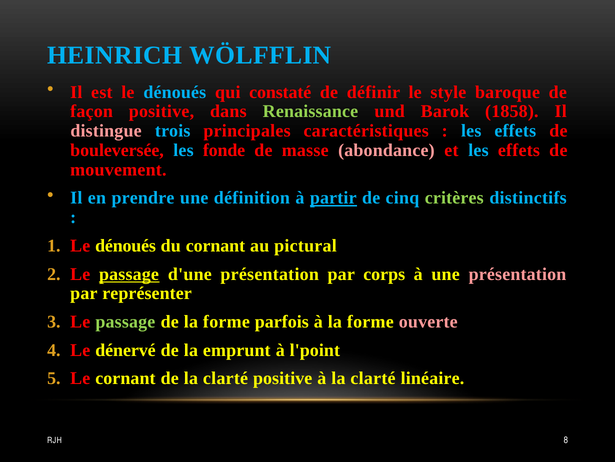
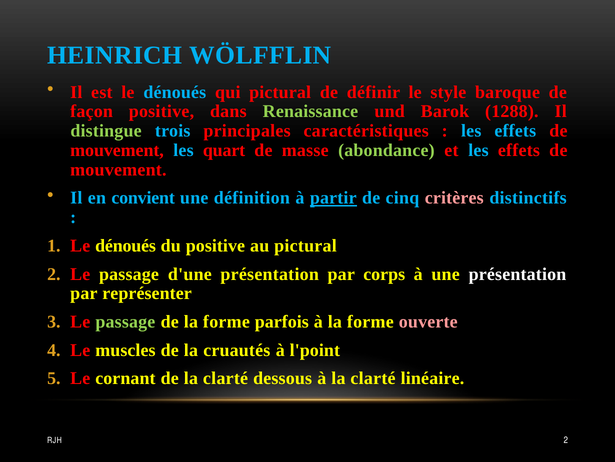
qui constaté: constaté -> pictural
1858: 1858 -> 1288
distingue colour: pink -> light green
bouleversée at (117, 150): bouleversée -> mouvement
fonde: fonde -> quart
abondance colour: pink -> light green
prendre: prendre -> convient
critères colour: light green -> pink
du cornant: cornant -> positive
passage at (129, 274) underline: present -> none
présentation at (517, 274) colour: pink -> white
dénervé: dénervé -> muscles
emprunt: emprunt -> cruautés
clarté positive: positive -> dessous
RJH 8: 8 -> 2
